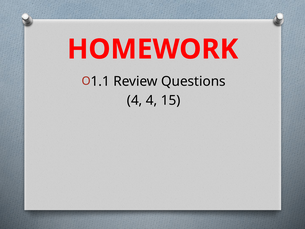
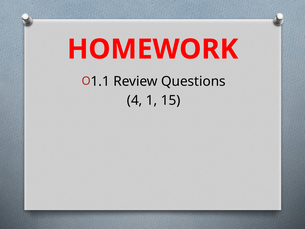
4 4: 4 -> 1
